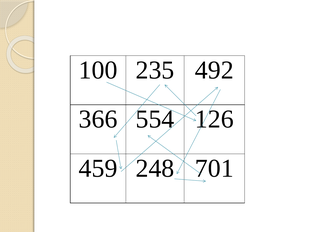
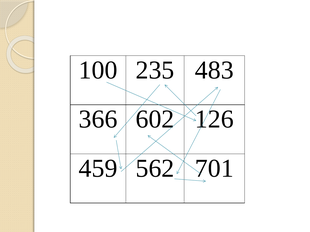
492: 492 -> 483
554: 554 -> 602
248: 248 -> 562
